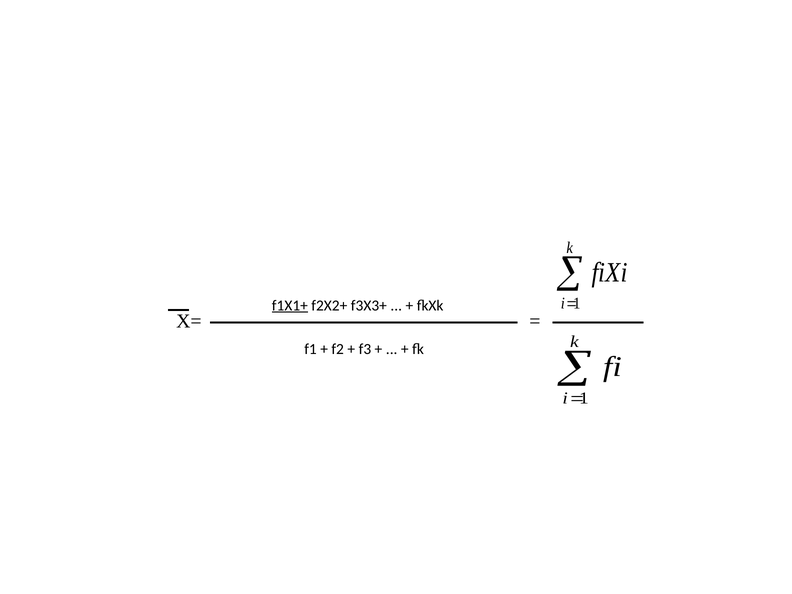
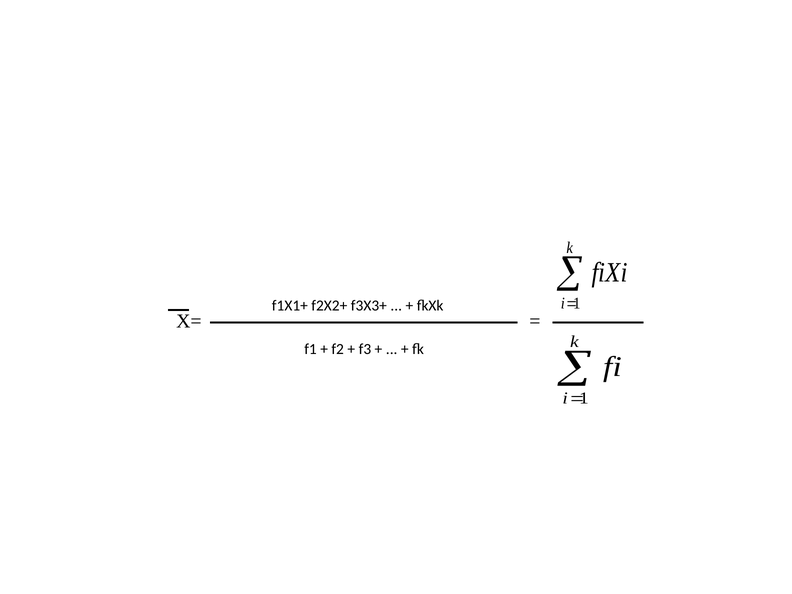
f1X1+ underline: present -> none
